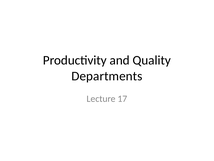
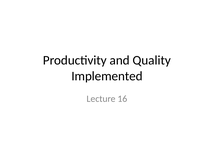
Departments: Departments -> Implemented
17: 17 -> 16
